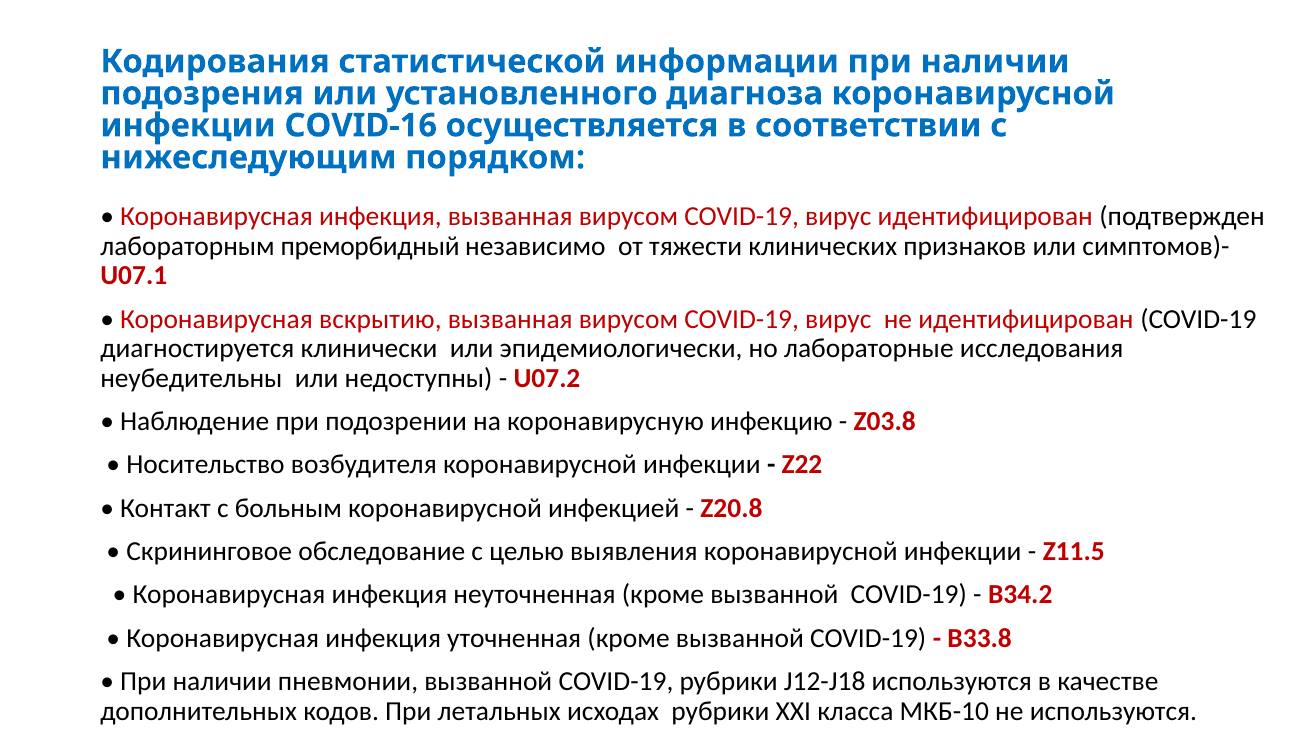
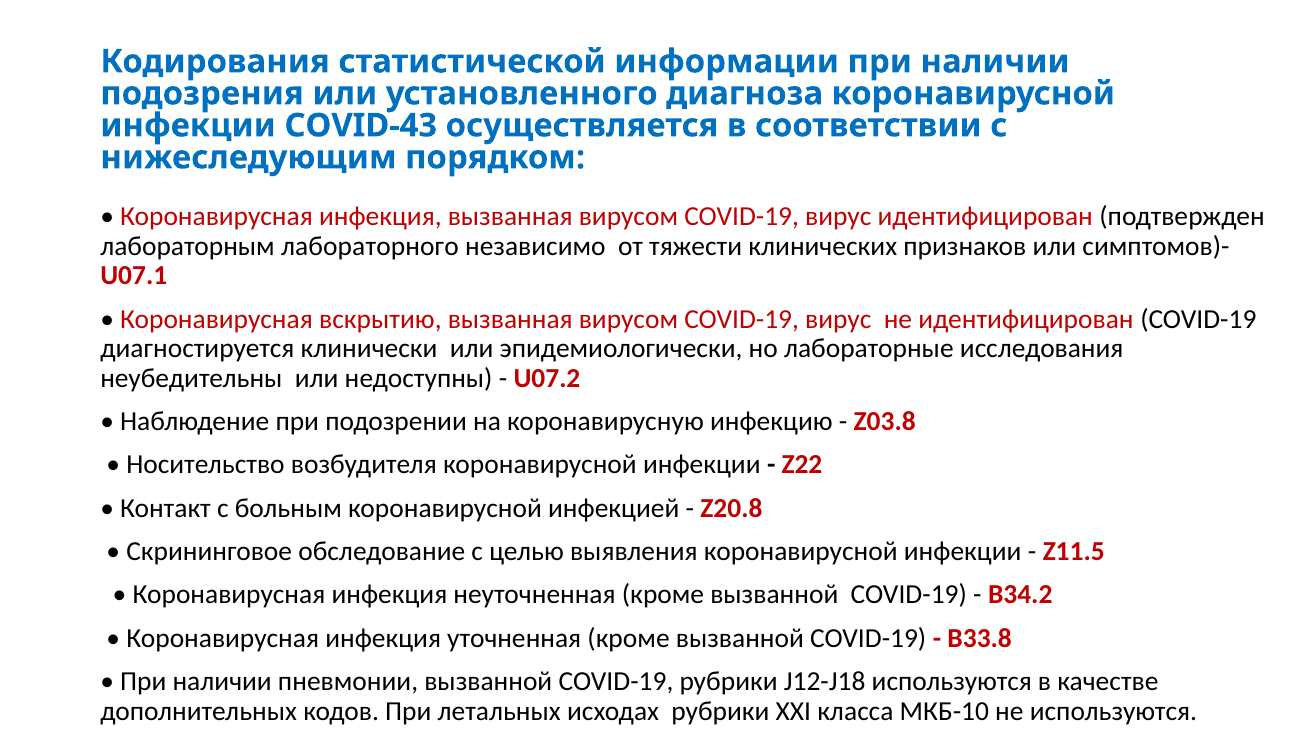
COVID-16: COVID-16 -> COVID-43
преморбидный: преморбидный -> лабораторного
